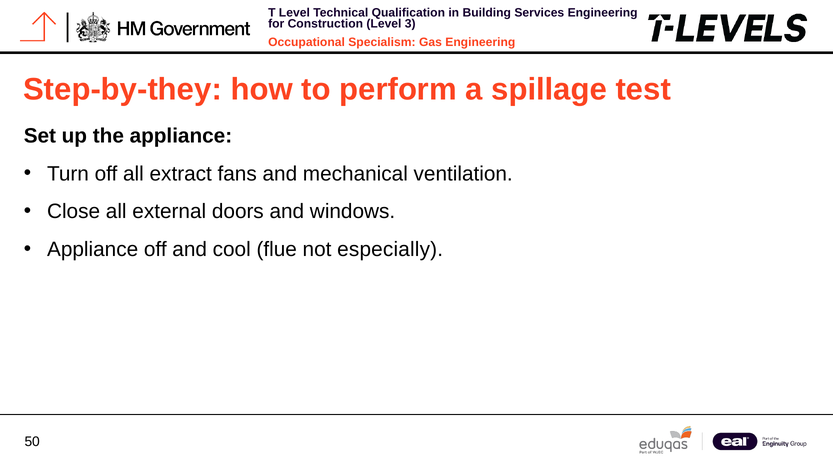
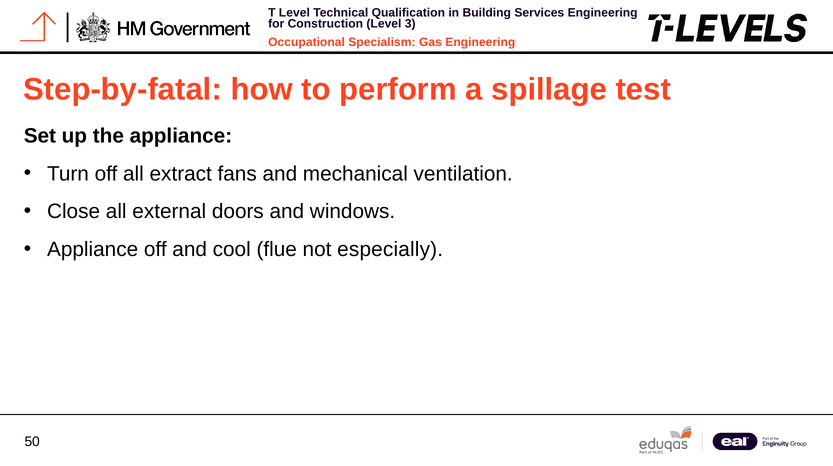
Step-by-they: Step-by-they -> Step-by-fatal
